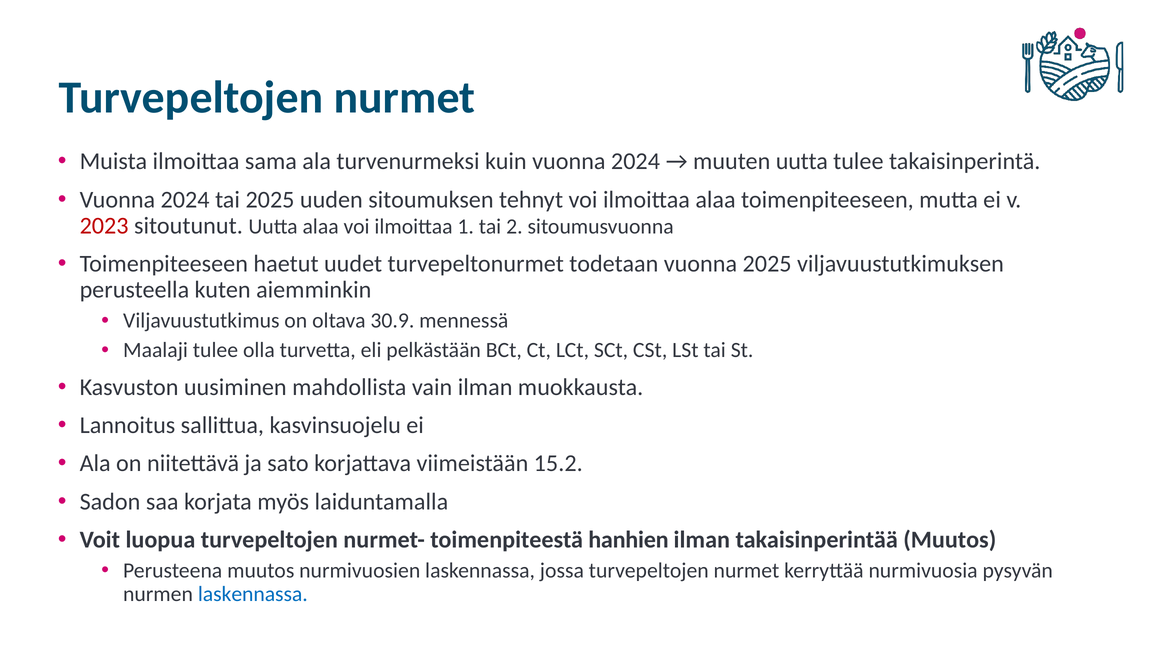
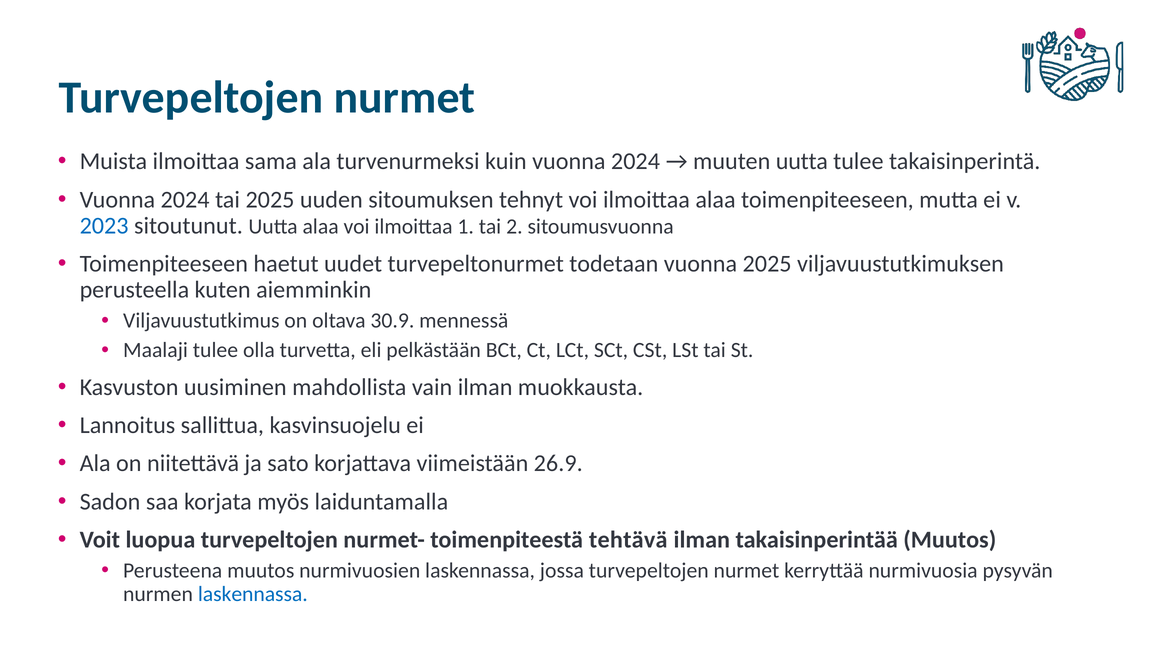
2023 colour: red -> blue
15.2: 15.2 -> 26.9
hanhien: hanhien -> tehtävä
